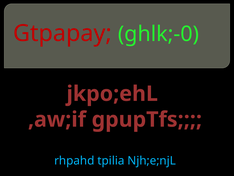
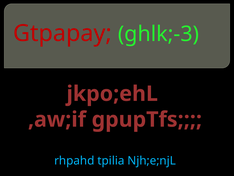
ghlk;-0: ghlk;-0 -> ghlk;-3
